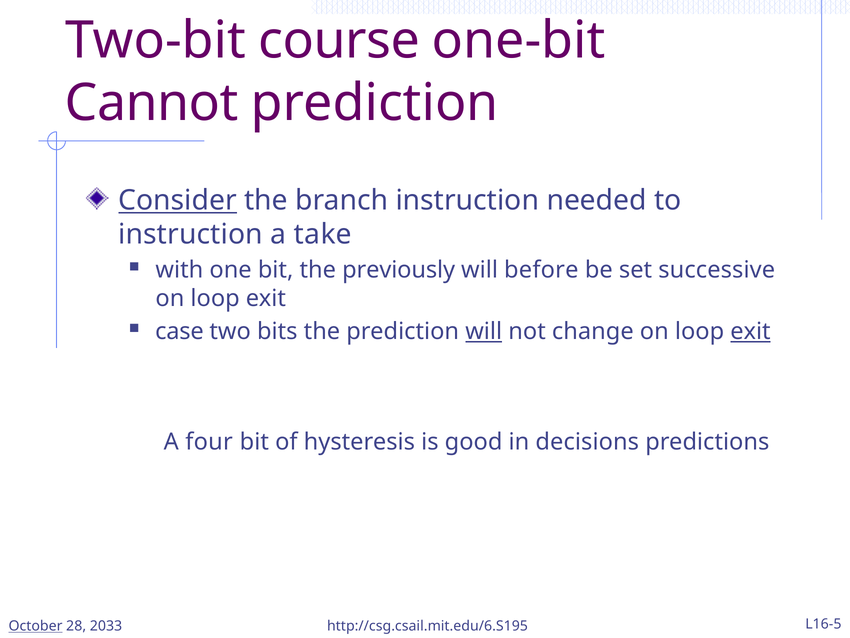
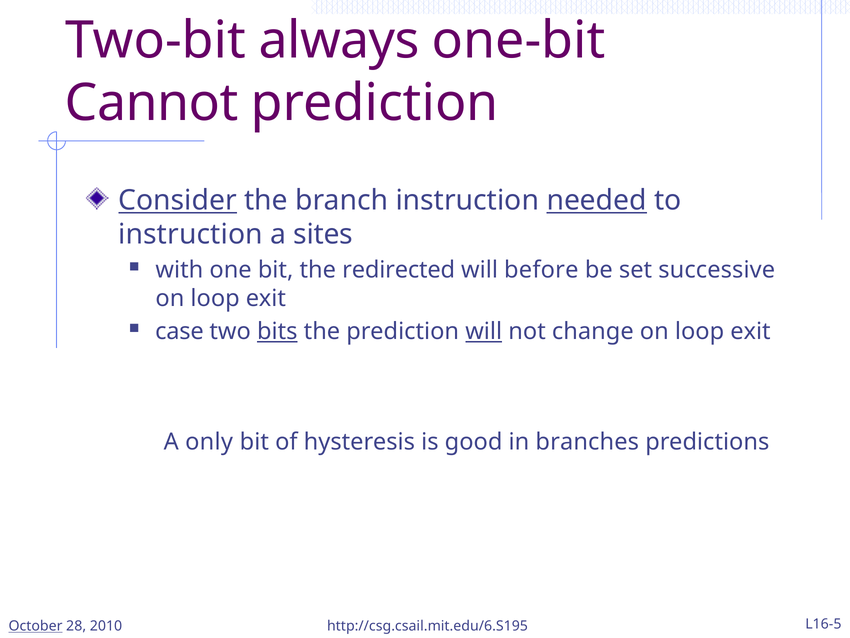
course: course -> always
needed underline: none -> present
take: take -> sites
previously: previously -> redirected
bits underline: none -> present
exit at (750, 331) underline: present -> none
four: four -> only
decisions: decisions -> branches
2033: 2033 -> 2010
